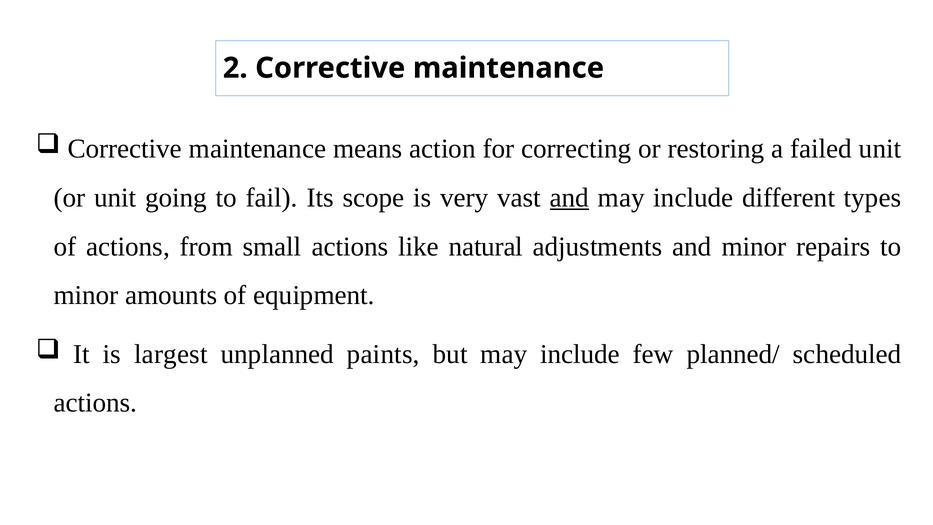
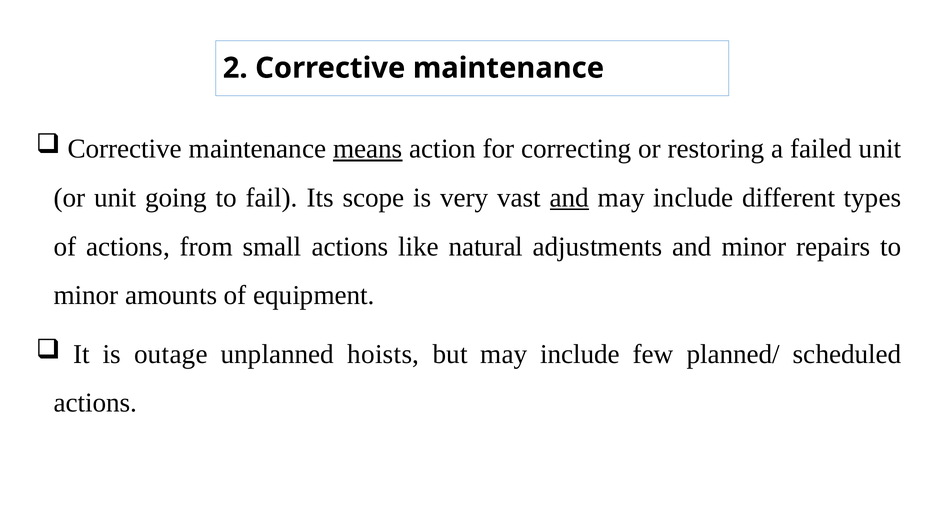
means underline: none -> present
largest: largest -> outage
paints: paints -> hoists
